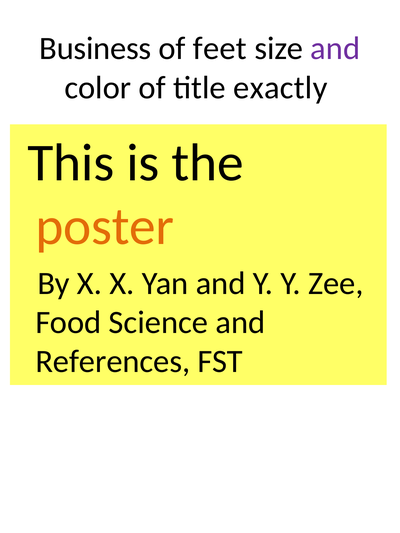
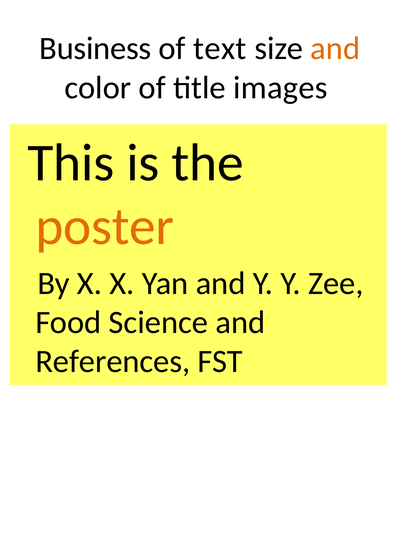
feet: feet -> text
and at (335, 49) colour: purple -> orange
exactly: exactly -> images
